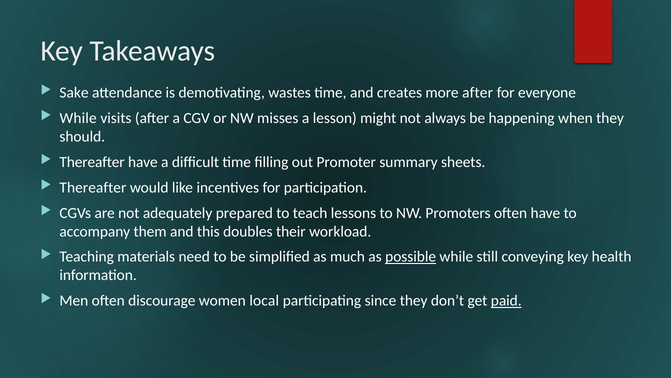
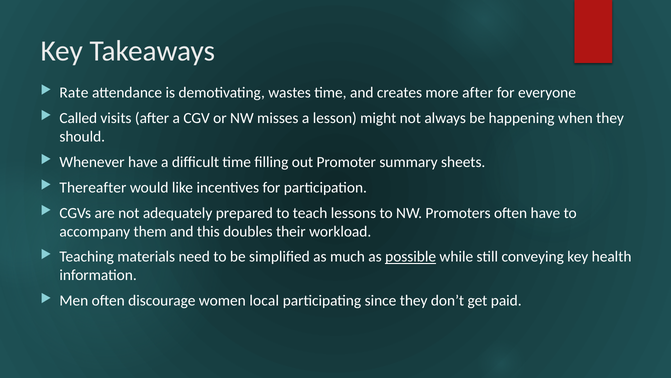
Sake: Sake -> Rate
While at (78, 118): While -> Called
Thereafter at (92, 162): Thereafter -> Whenever
paid underline: present -> none
